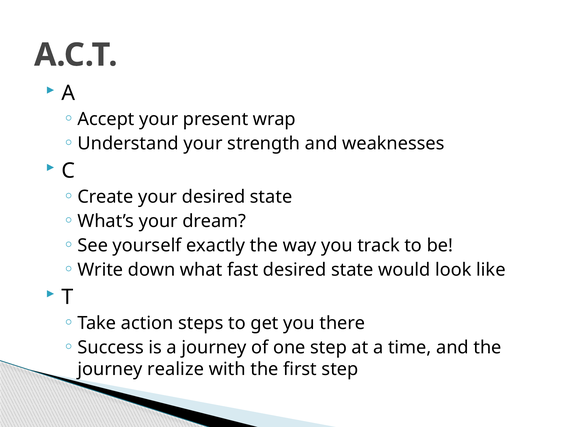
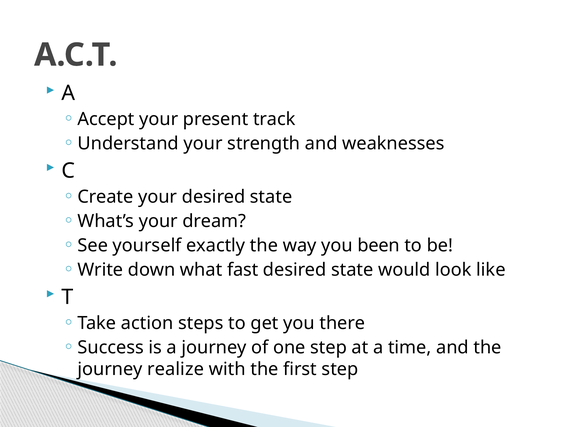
wrap: wrap -> track
track: track -> been
